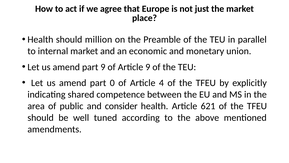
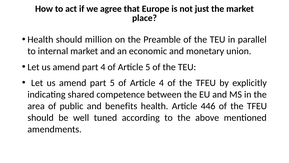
part 9: 9 -> 4
Article 9: 9 -> 5
part 0: 0 -> 5
consider: consider -> benefits
621: 621 -> 446
